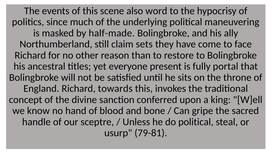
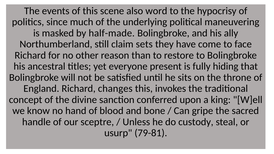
portal: portal -> hiding
towards: towards -> changes
do political: political -> custody
